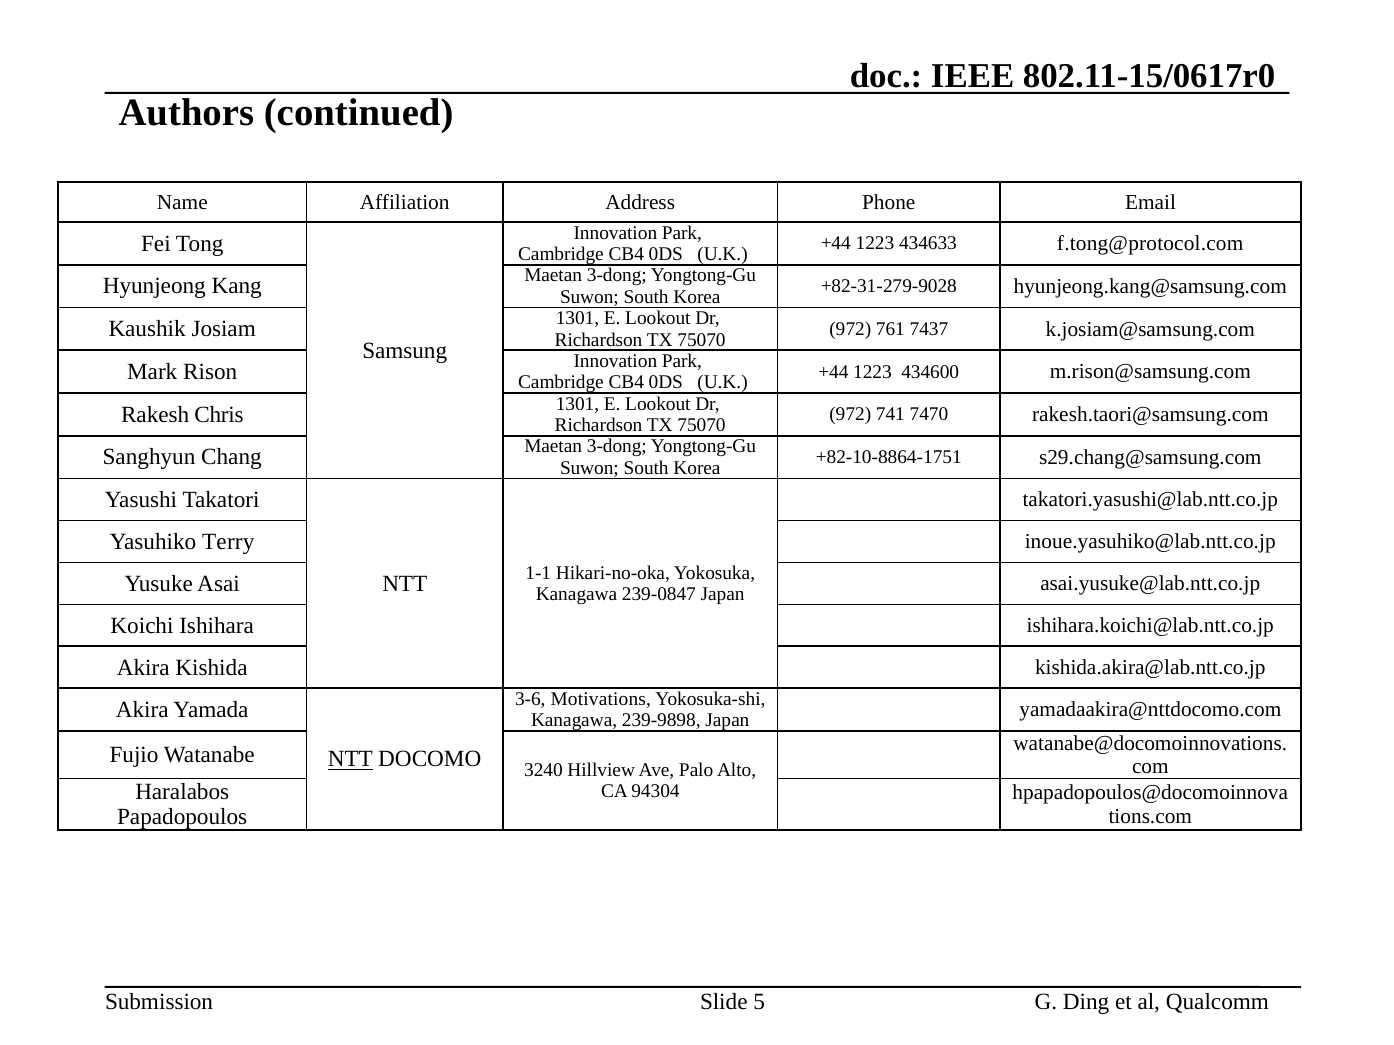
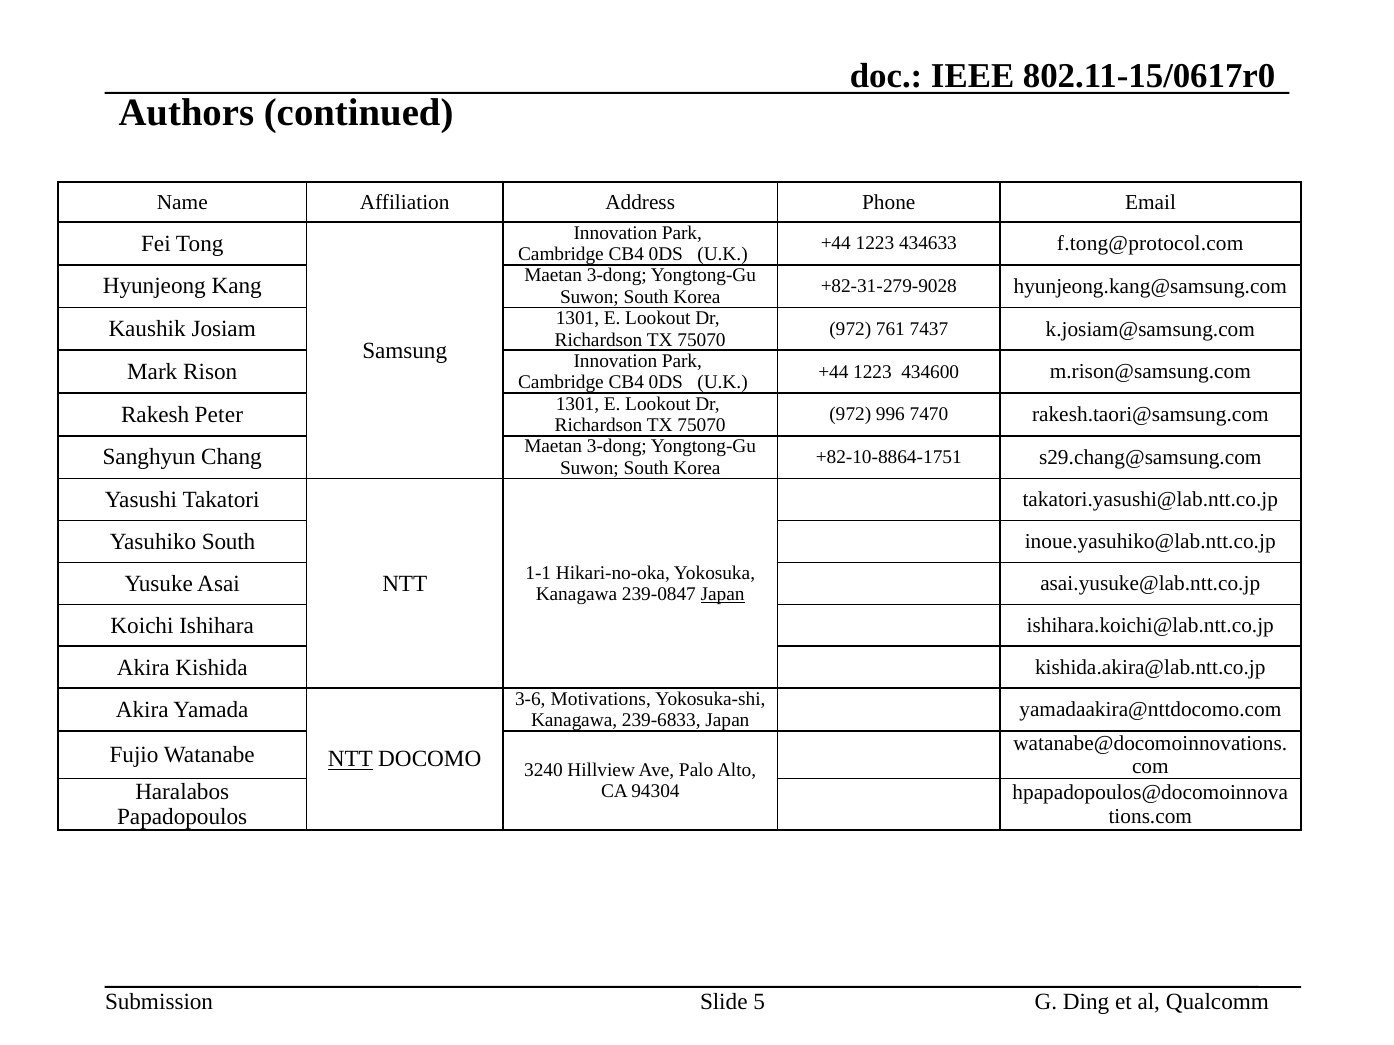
Chris: Chris -> Peter
741: 741 -> 996
Yasuhiko Terry: Terry -> South
Japan at (723, 594) underline: none -> present
239-9898: 239-9898 -> 239-6833
